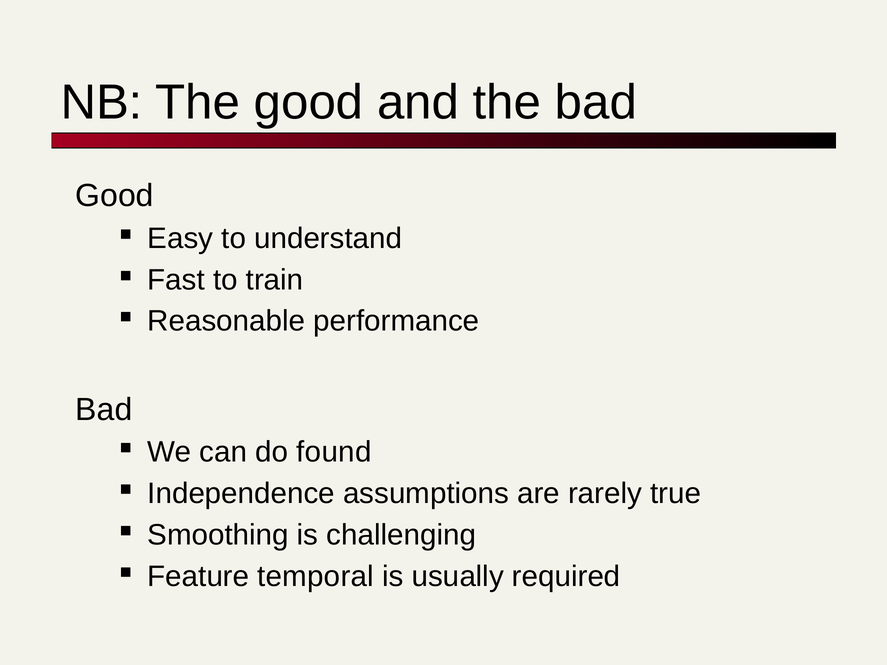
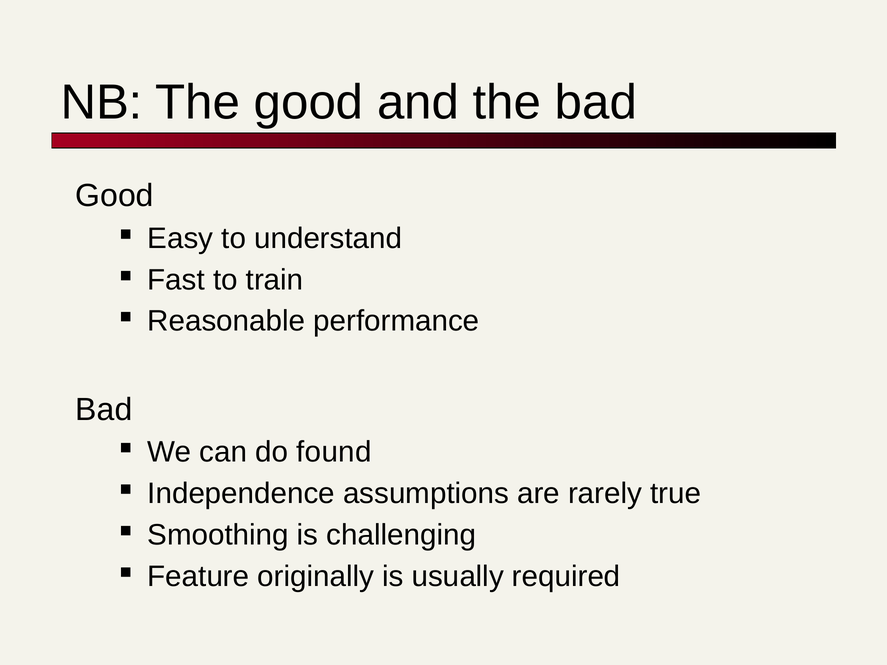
temporal: temporal -> originally
